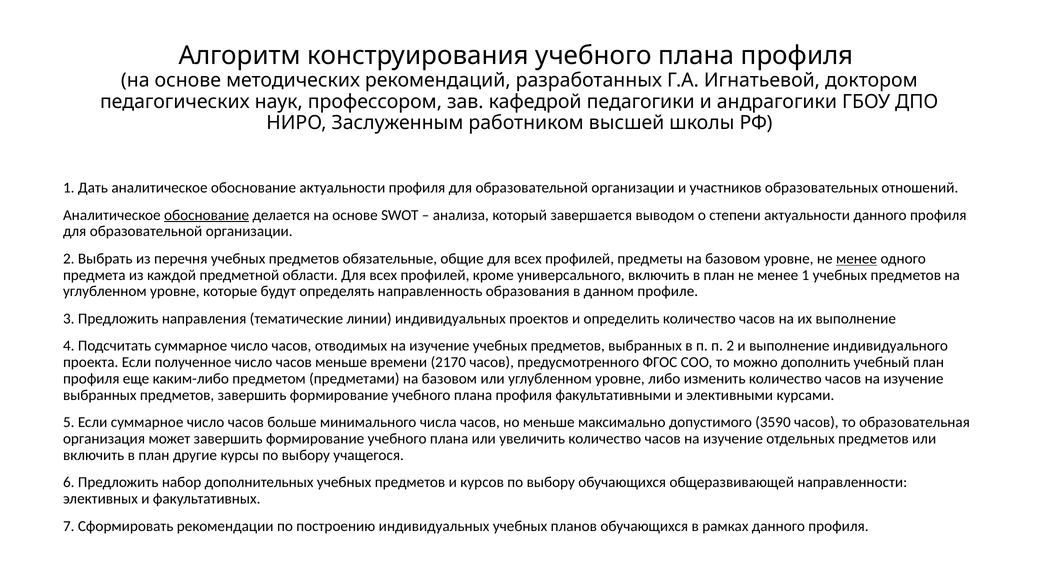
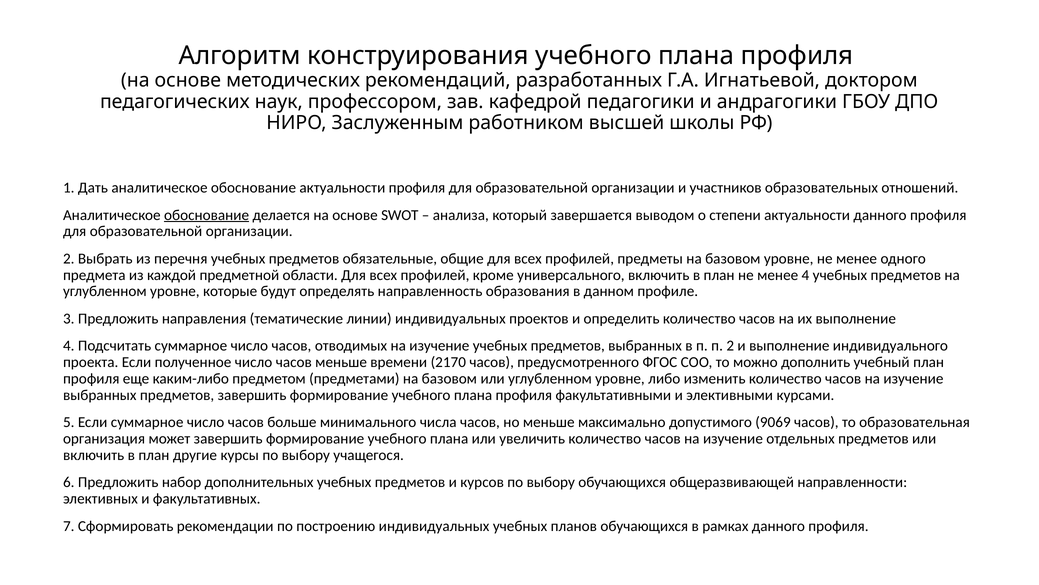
менее at (857, 258) underline: present -> none
менее 1: 1 -> 4
3590: 3590 -> 9069
